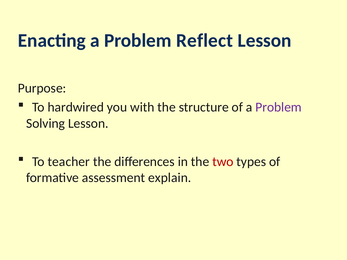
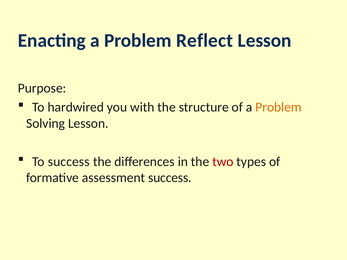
Problem at (279, 107) colour: purple -> orange
To teacher: teacher -> success
assessment explain: explain -> success
